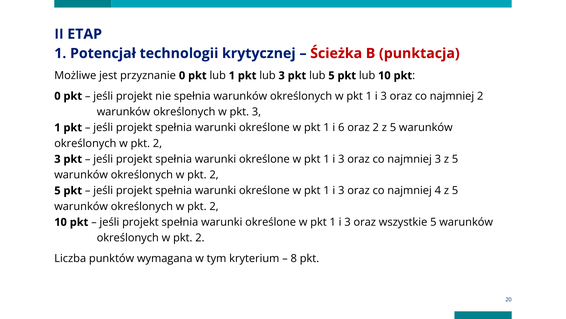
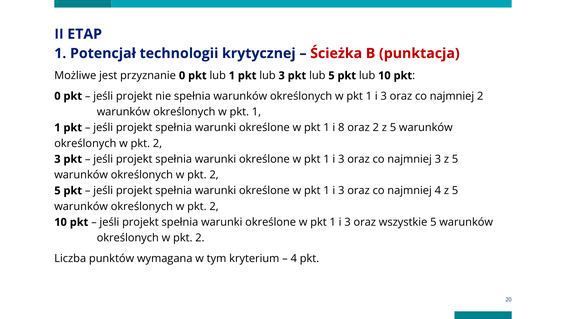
3 at (256, 112): 3 -> 1
6: 6 -> 8
8 at (294, 258): 8 -> 4
